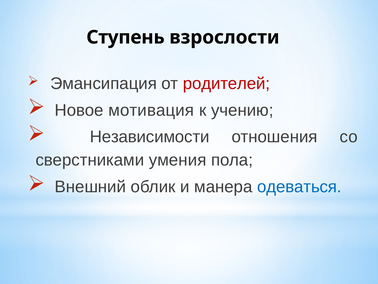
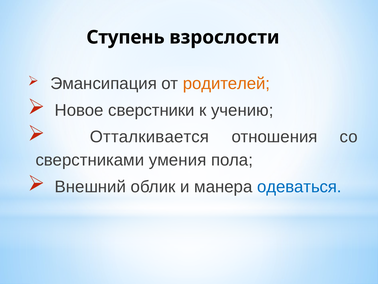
родителей colour: red -> orange
мотивация: мотивация -> сверстники
Независимости: Независимости -> Отталкивается
